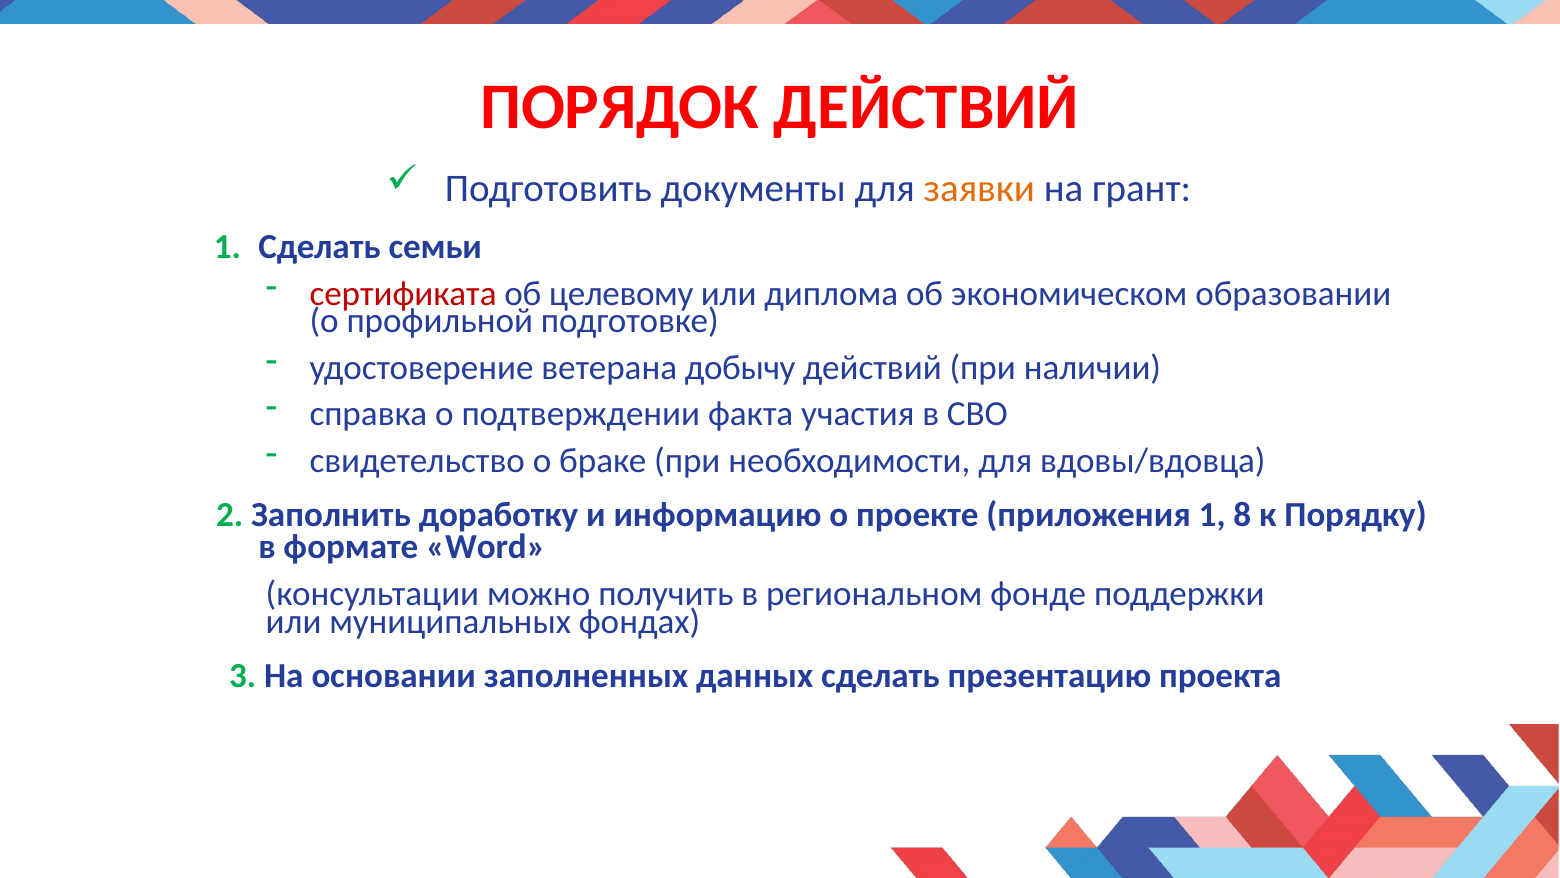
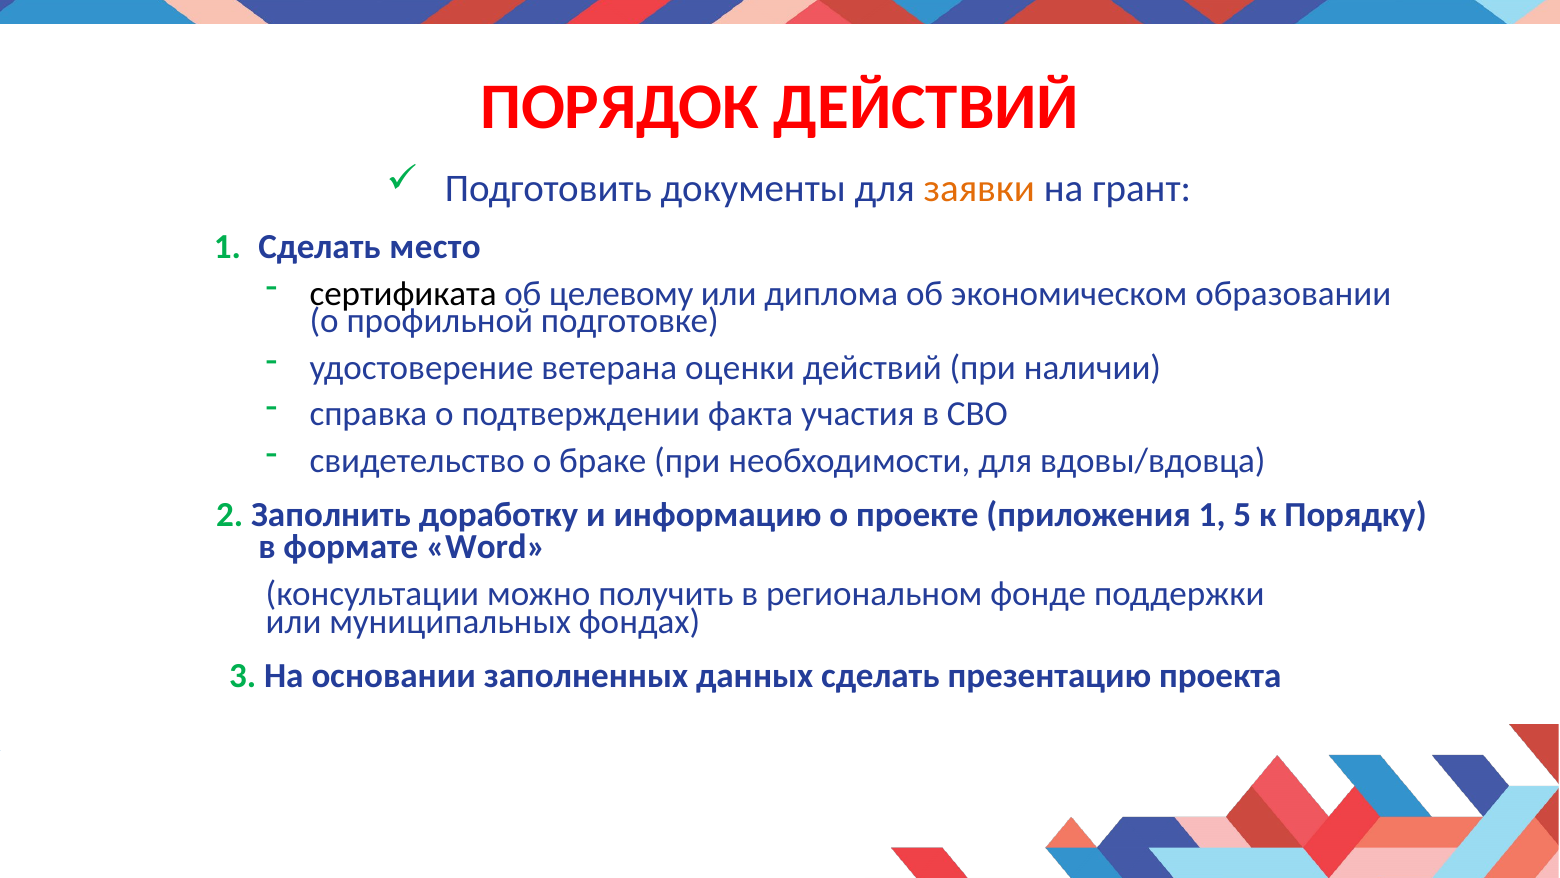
семьи: семьи -> место
сертификата colour: red -> black
добычу: добычу -> оценки
8: 8 -> 5
